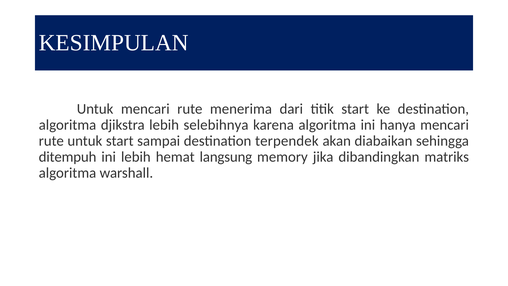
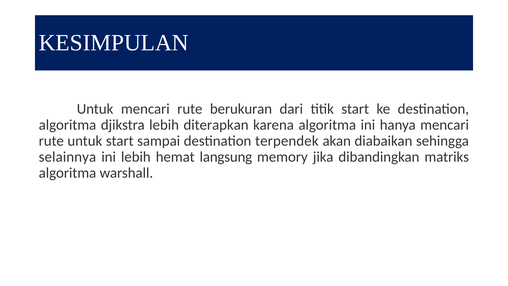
menerima: menerima -> berukuran
selebihnya: selebihnya -> diterapkan
ditempuh: ditempuh -> selainnya
